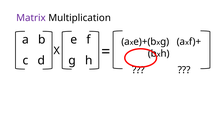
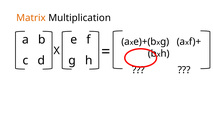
Matrix colour: purple -> orange
